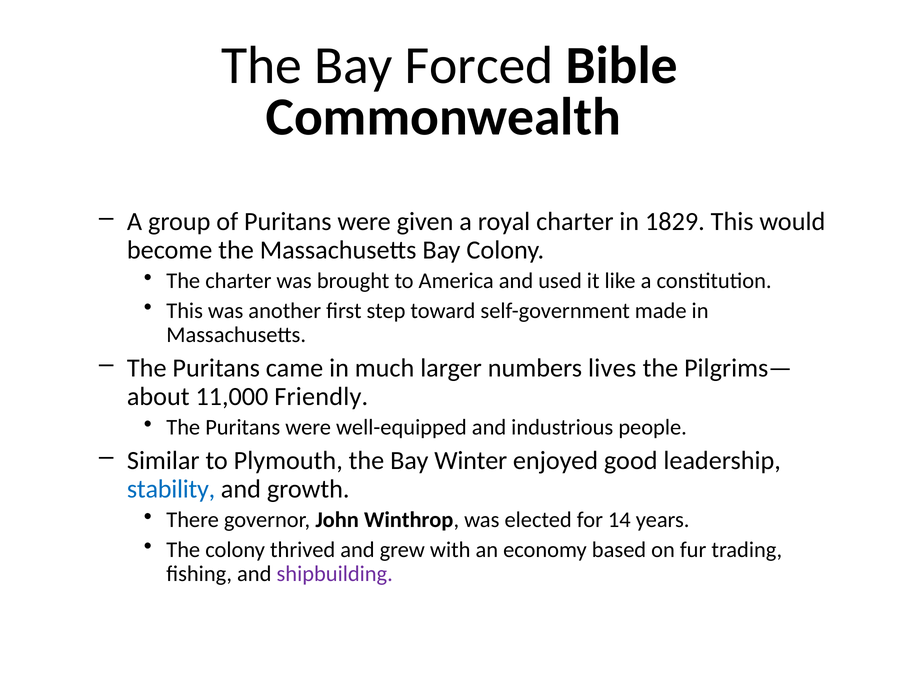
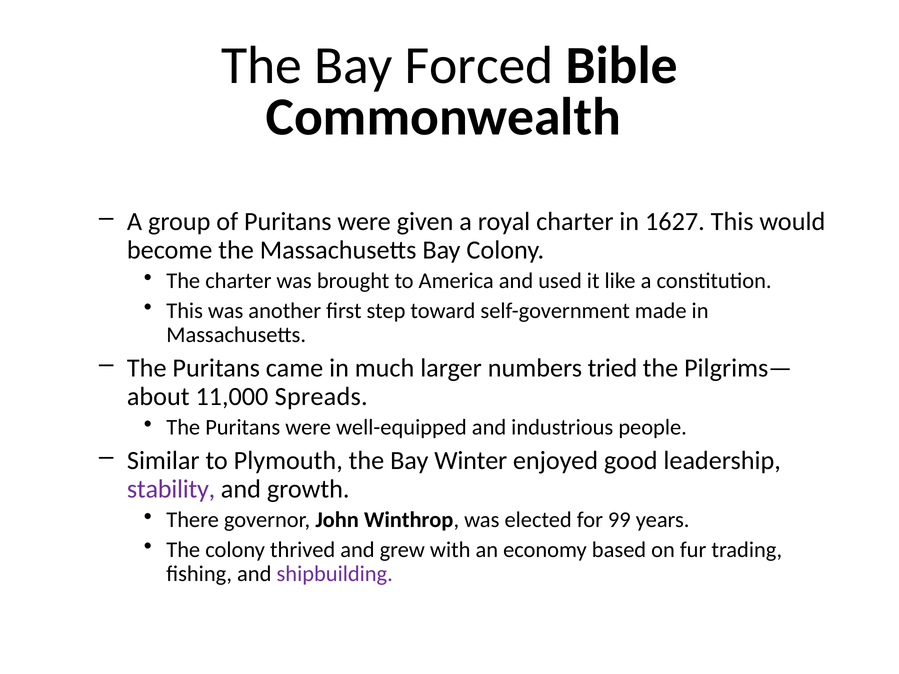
1829: 1829 -> 1627
lives: lives -> tried
Friendly: Friendly -> Spreads
stability colour: blue -> purple
14: 14 -> 99
